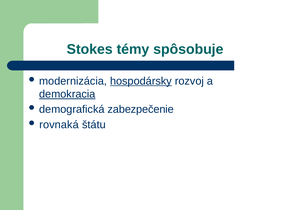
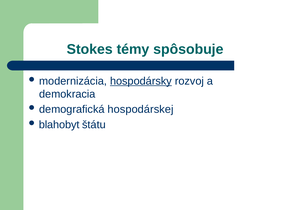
demokracia underline: present -> none
zabezpečenie: zabezpečenie -> hospodárskej
rovnaká: rovnaká -> blahobyt
